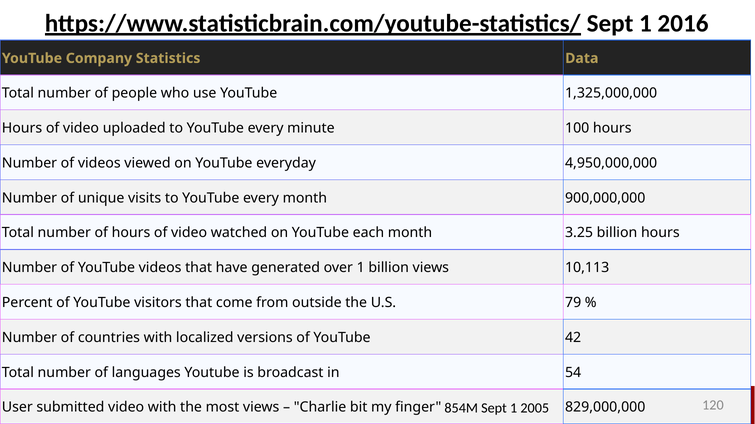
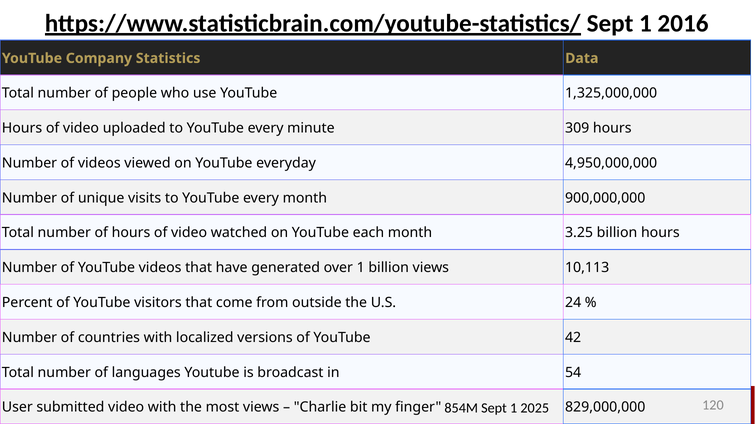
100: 100 -> 309
79: 79 -> 24
2005: 2005 -> 2025
